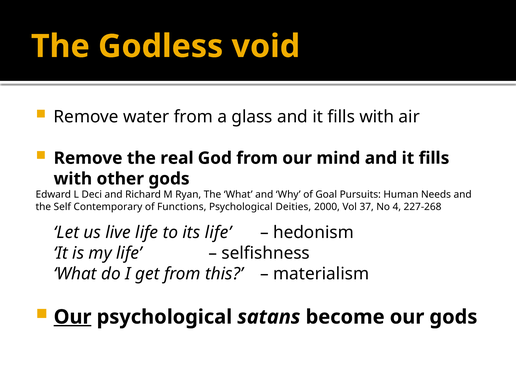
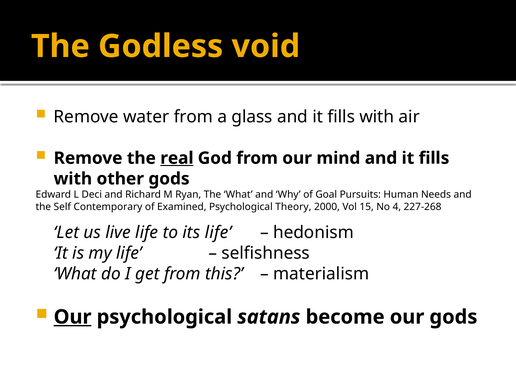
real underline: none -> present
Functions: Functions -> Examined
Deities: Deities -> Theory
37: 37 -> 15
